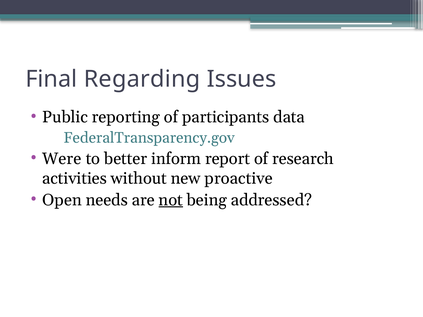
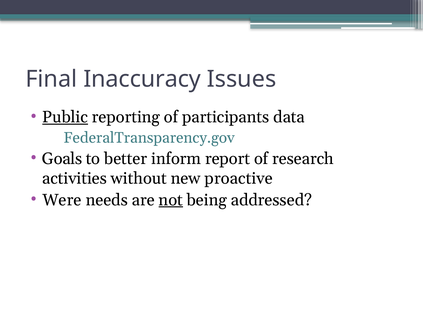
Regarding: Regarding -> Inaccuracy
Public underline: none -> present
Were: Were -> Goals
Open: Open -> Were
